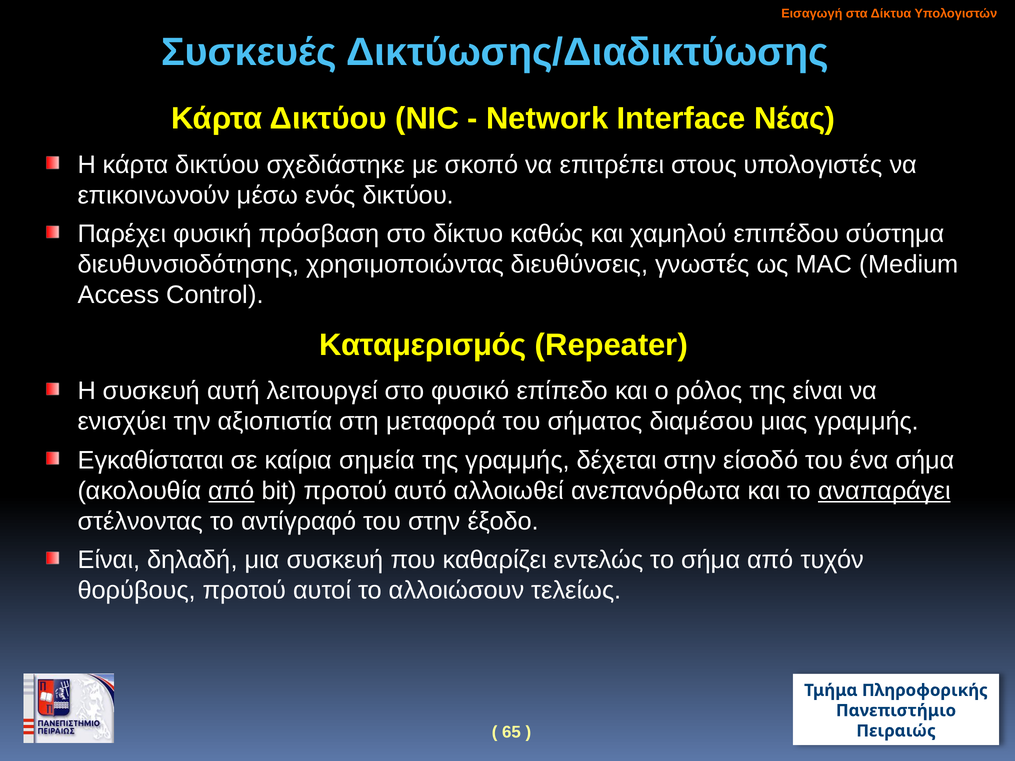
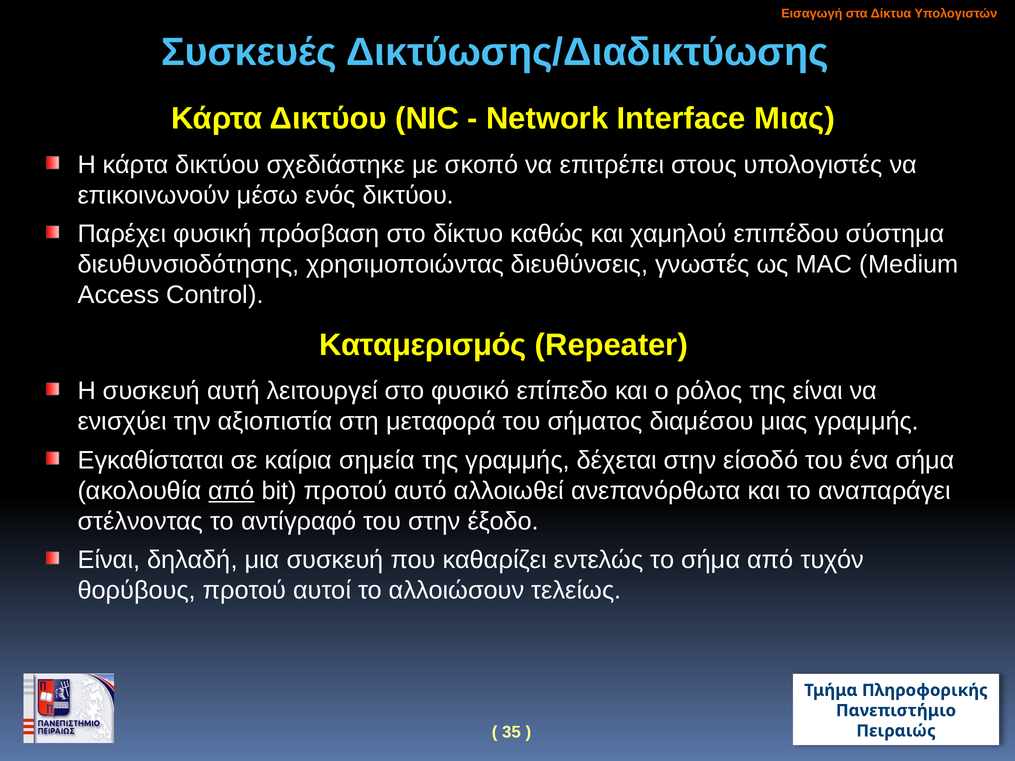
Interface Νέας: Νέας -> Μιας
αναπαράγει underline: present -> none
65: 65 -> 35
